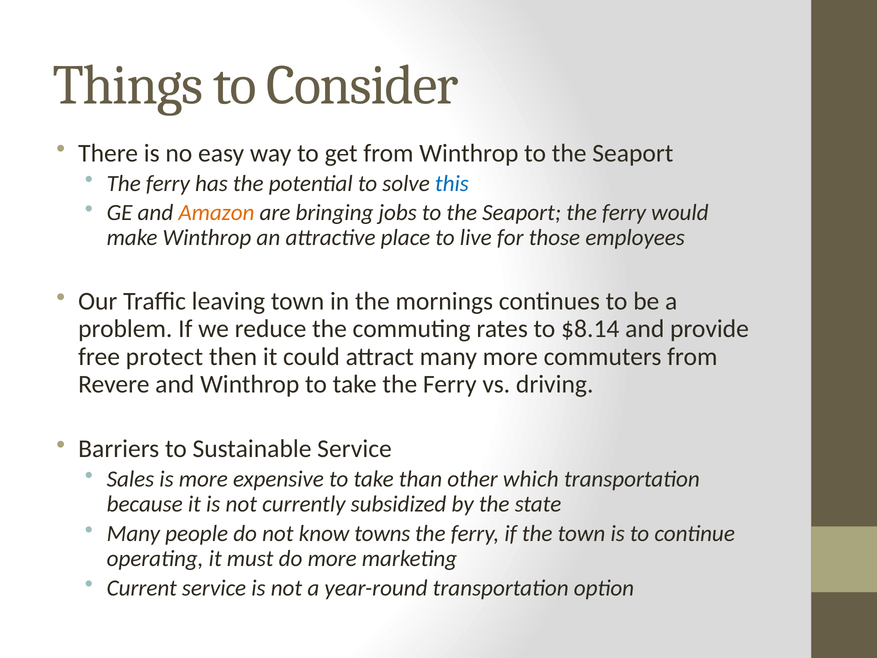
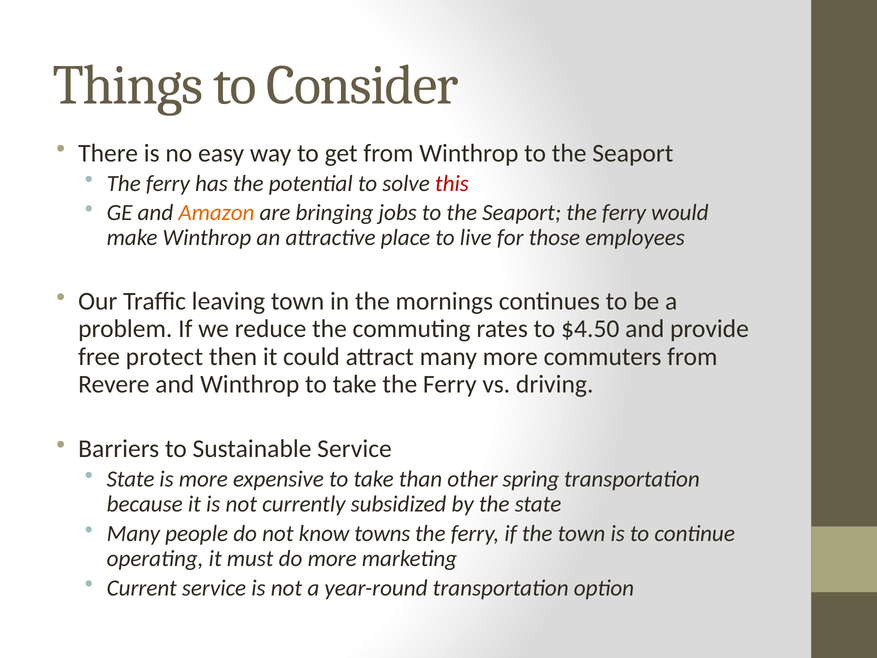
this colour: blue -> red
$8.14: $8.14 -> $4.50
Sales at (130, 479): Sales -> State
which: which -> spring
